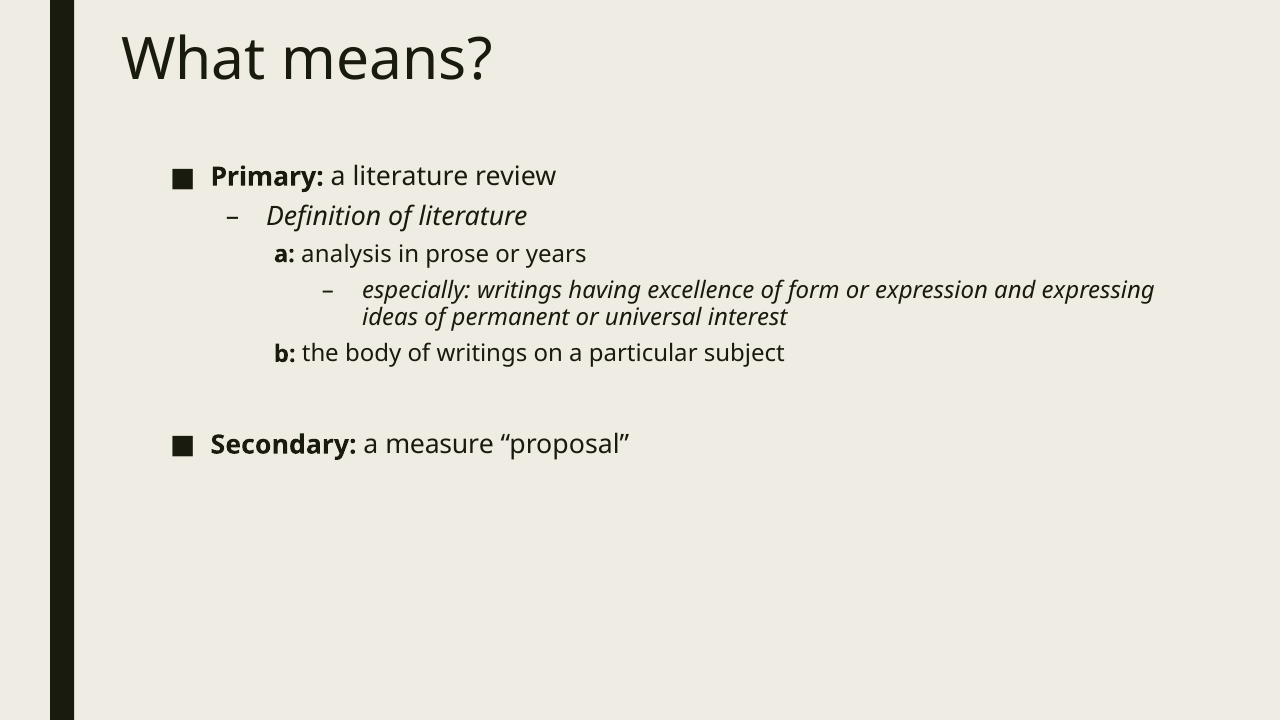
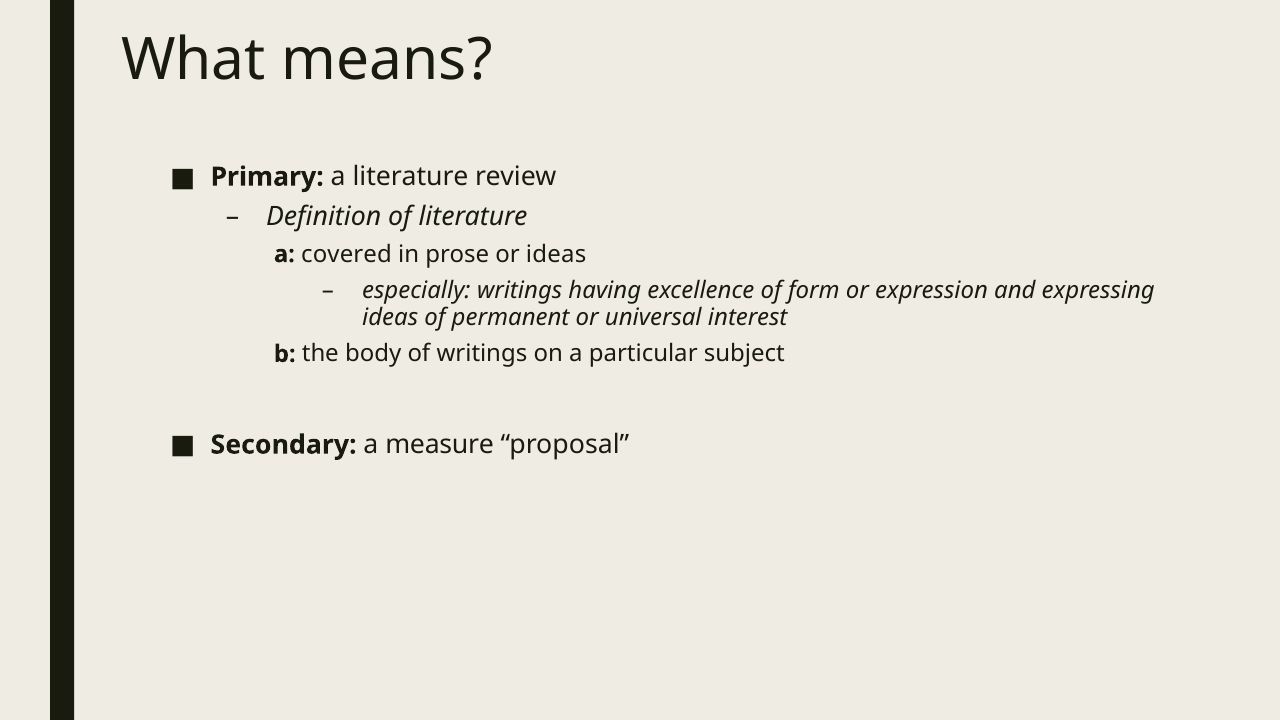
analysis: analysis -> covered
or years: years -> ideas
